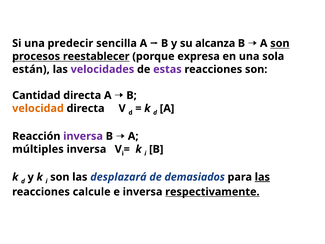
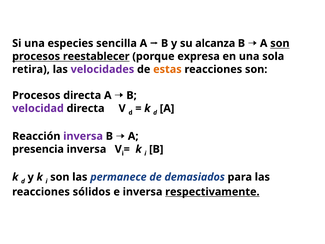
predecir: predecir -> especies
están: están -> retira
estas colour: purple -> orange
Cantidad at (36, 95): Cantidad -> Procesos
velocidad colour: orange -> purple
múltiples: múltiples -> presencia
desplazará: desplazará -> permanece
las at (262, 177) underline: present -> none
calcule: calcule -> sólidos
